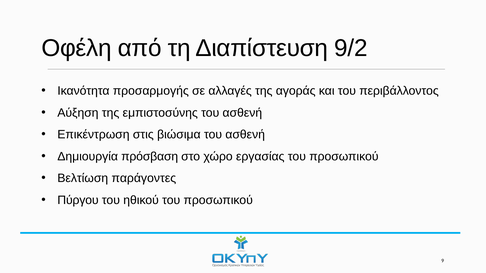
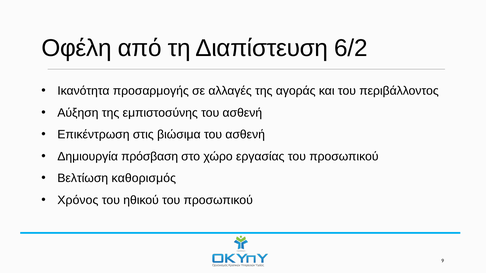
9/2: 9/2 -> 6/2
παράγοντες: παράγοντες -> καθορισμός
Πύργου: Πύργου -> Χρόνος
